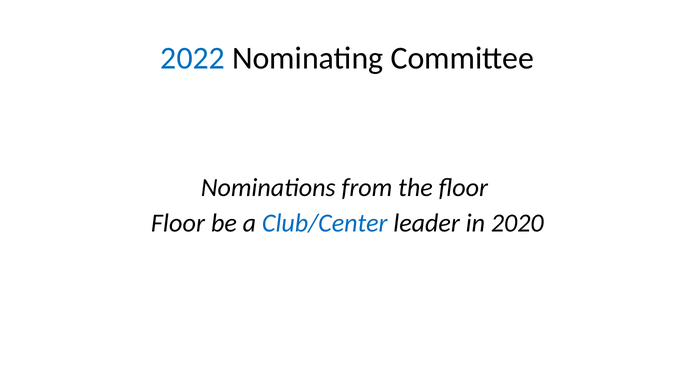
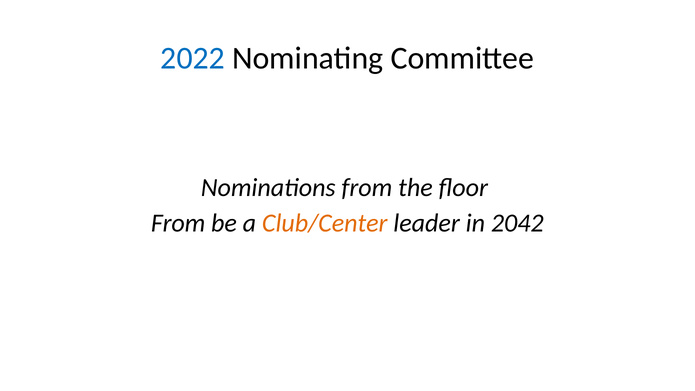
Floor at (178, 223): Floor -> From
Club/Center colour: blue -> orange
2020: 2020 -> 2042
